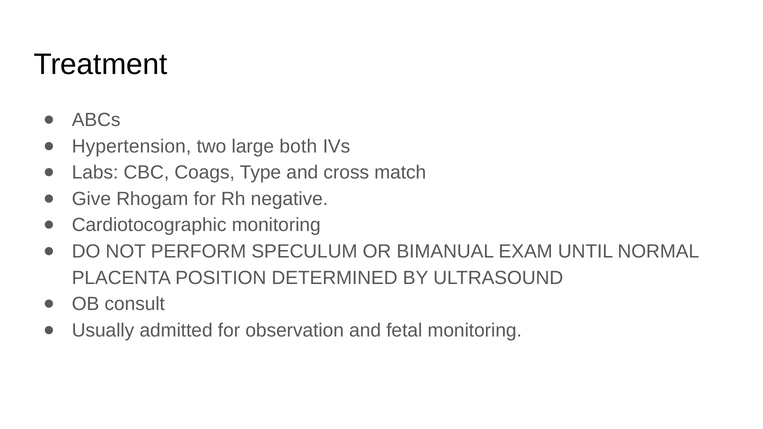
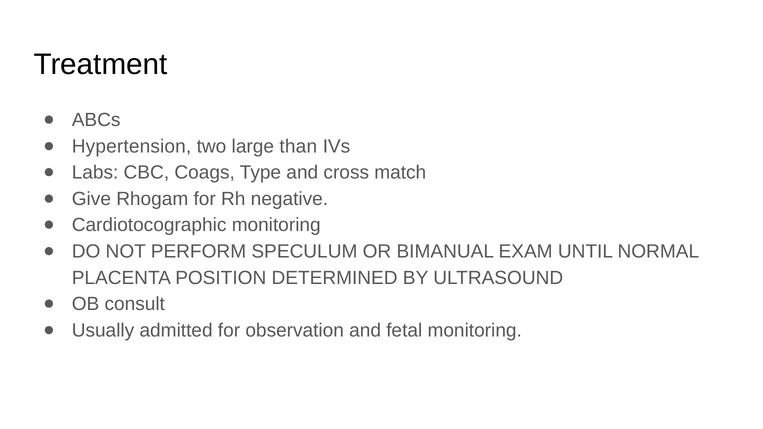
both: both -> than
